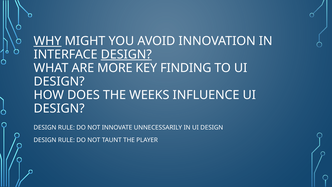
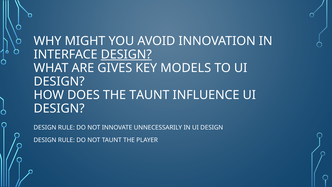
WHY underline: present -> none
MORE: MORE -> GIVES
FINDING: FINDING -> MODELS
THE WEEKS: WEEKS -> TAUNT
